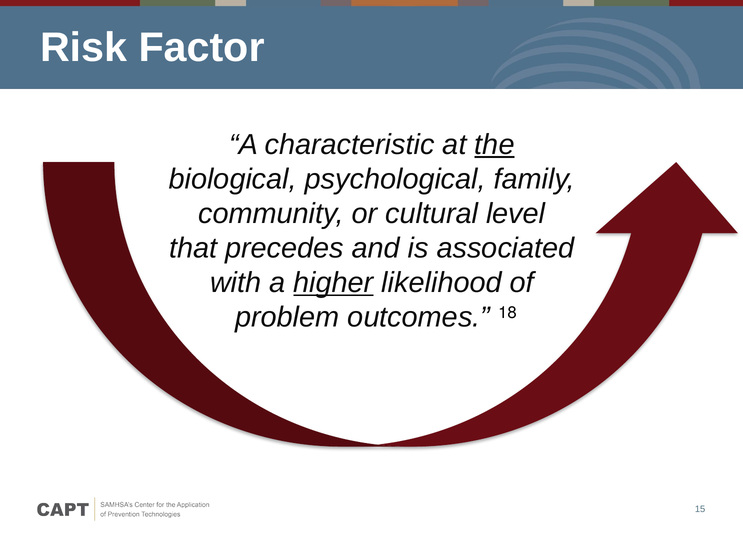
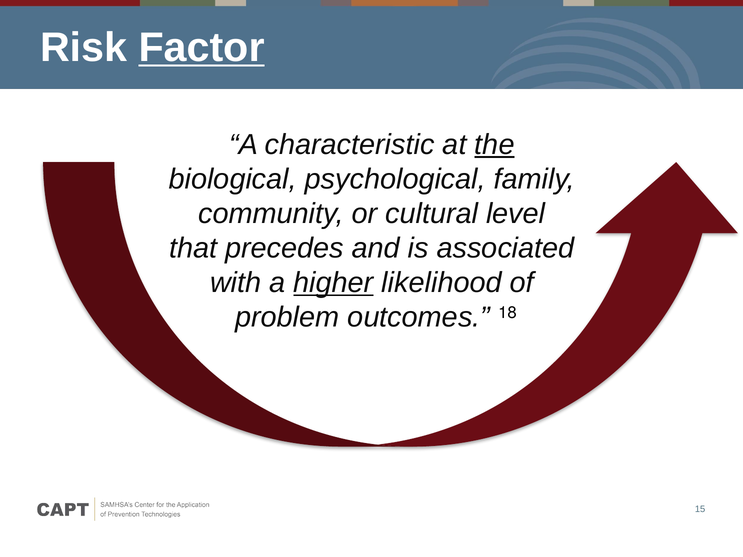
Factor underline: none -> present
